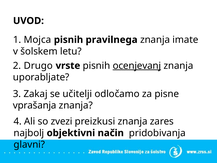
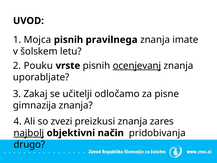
Drugo: Drugo -> Pouku
vprašanja: vprašanja -> gimnazija
najbolj underline: none -> present
glavni: glavni -> drugo
